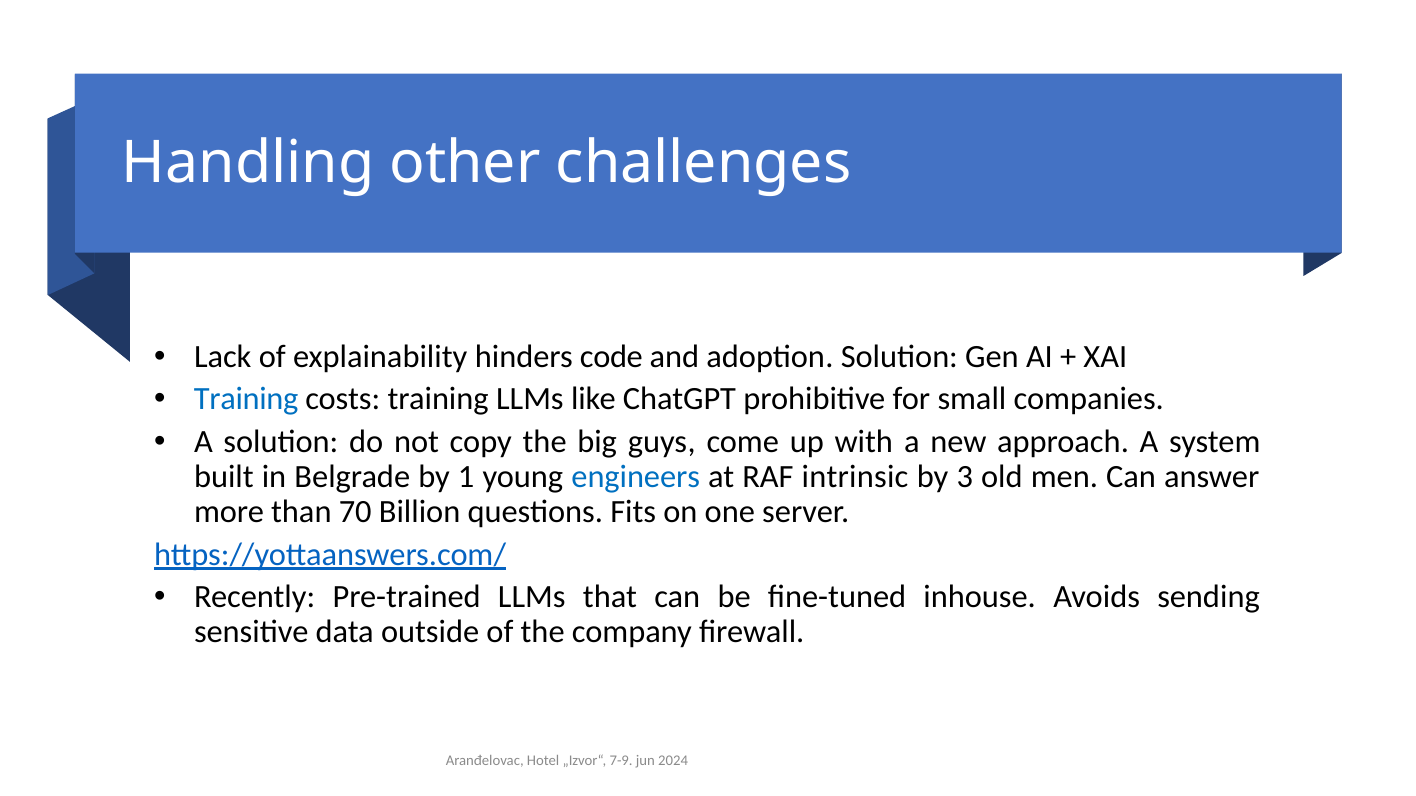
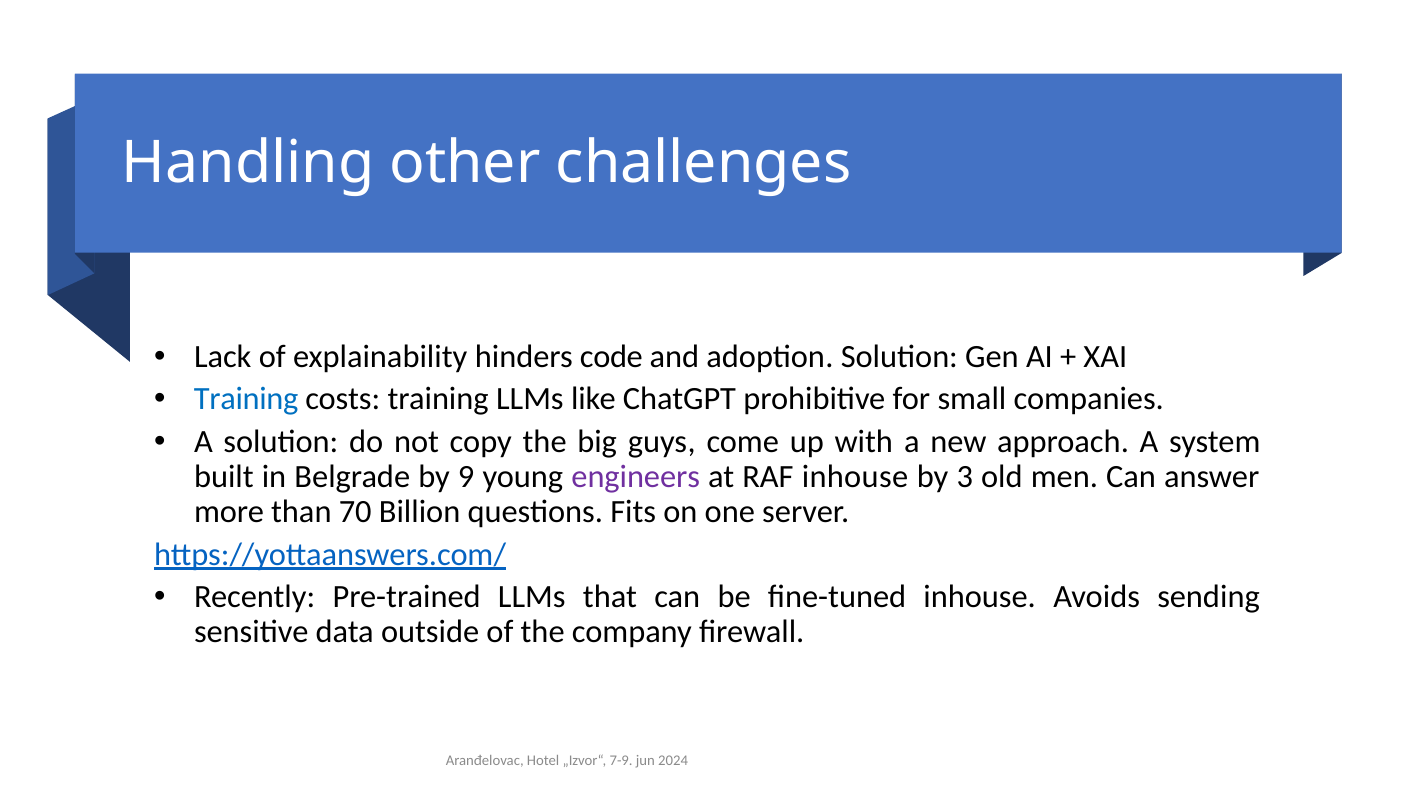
1: 1 -> 9
engineers colour: blue -> purple
RAF intrinsic: intrinsic -> inhouse
